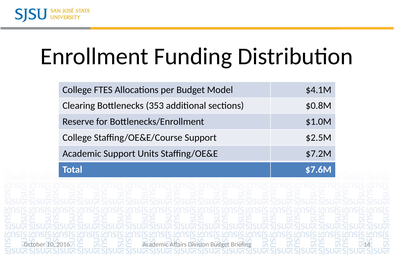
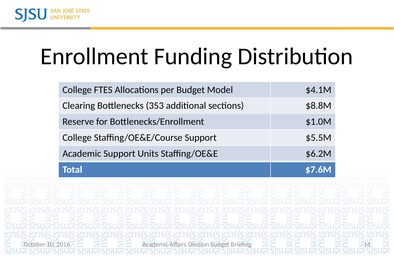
$0.8M: $0.8M -> $8.8M
$2.5M: $2.5M -> $5.5M
$7.2M: $7.2M -> $6.2M
